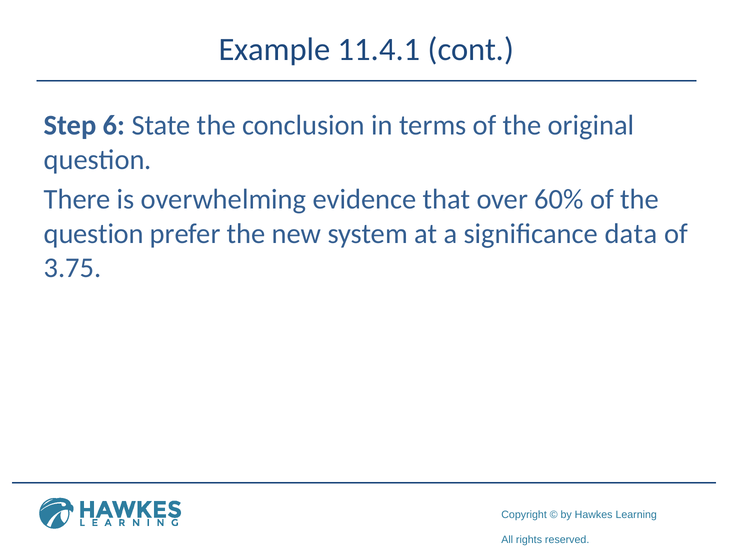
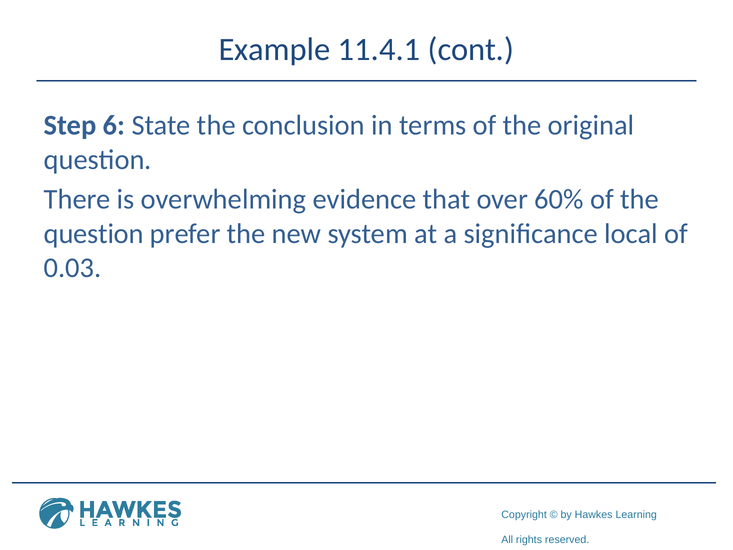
data: data -> local
3.75: 3.75 -> 0.03
